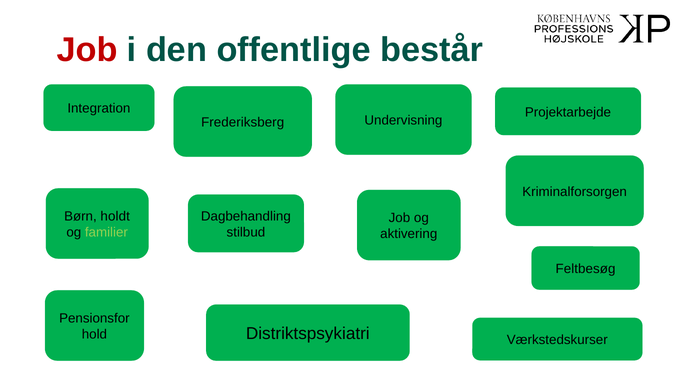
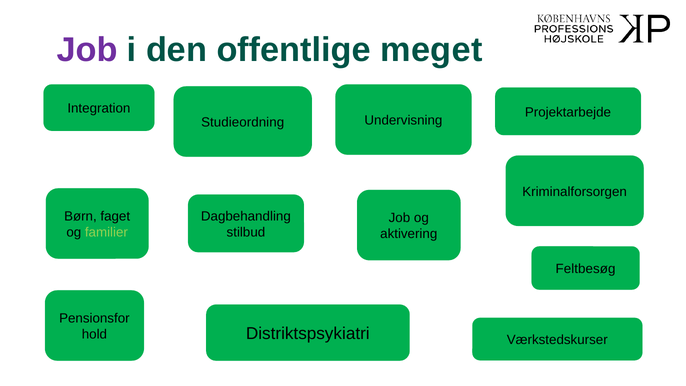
Job at (87, 50) colour: red -> purple
består: består -> meget
Frederiksberg: Frederiksberg -> Studieordning
holdt: holdt -> faget
